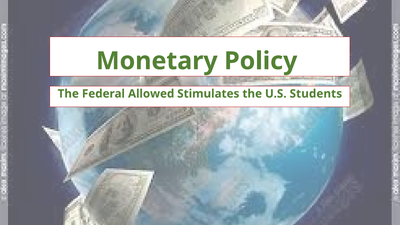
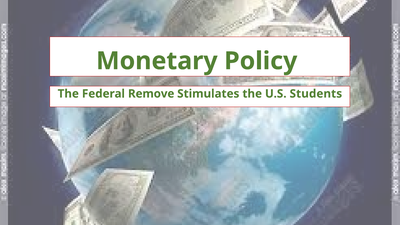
Allowed: Allowed -> Remove
